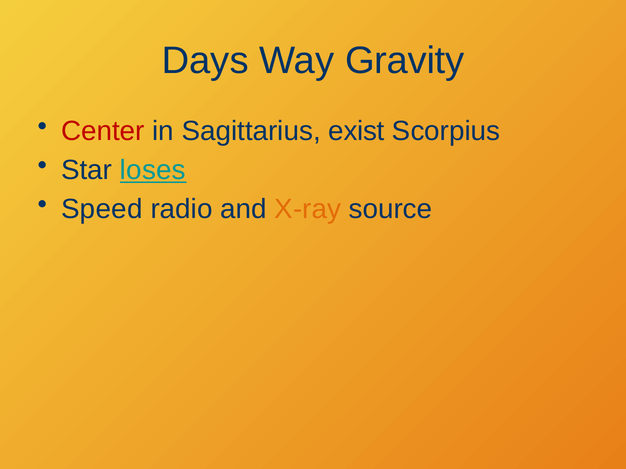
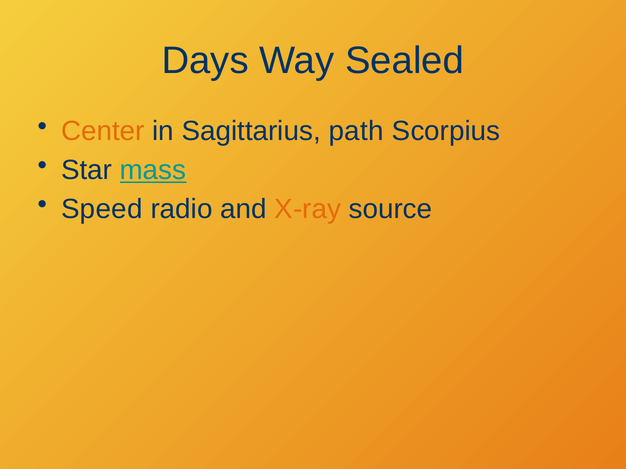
Gravity: Gravity -> Sealed
Center colour: red -> orange
exist: exist -> path
loses: loses -> mass
